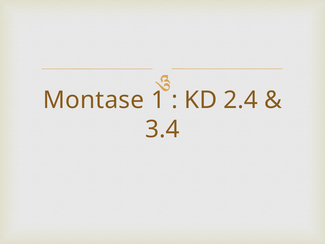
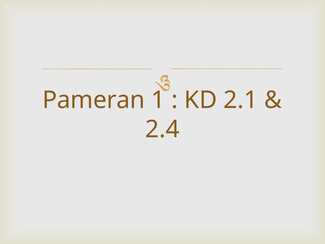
Montase: Montase -> Pameran
2.4: 2.4 -> 2.1
3.4: 3.4 -> 2.4
